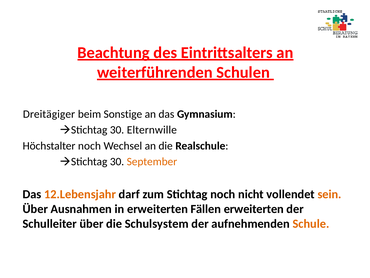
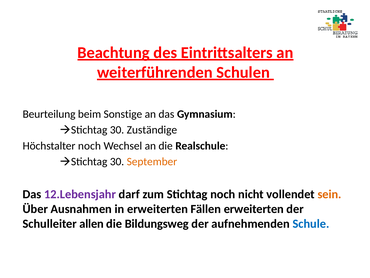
Dreitägiger: Dreitägiger -> Beurteilung
Elternwille: Elternwille -> Zuständige
12.Lebensjahr colour: orange -> purple
Schulleiter über: über -> allen
Schulsystem: Schulsystem -> Bildungsweg
Schule colour: orange -> blue
